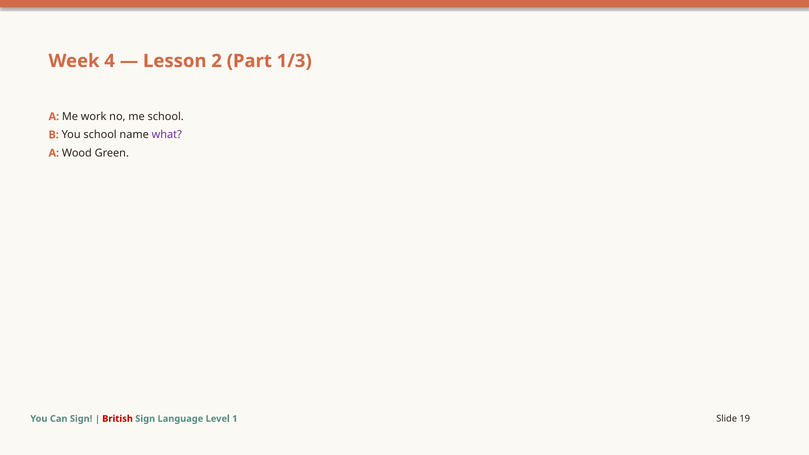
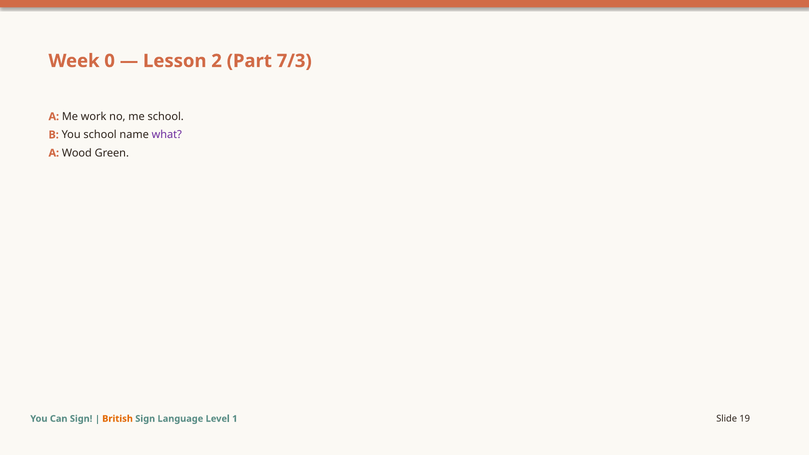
4: 4 -> 0
1/3: 1/3 -> 7/3
British colour: red -> orange
